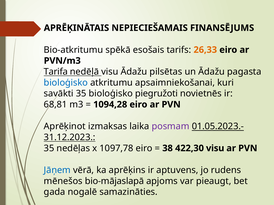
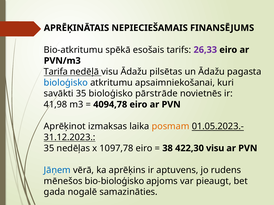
26,33 colour: orange -> purple
piegružoti: piegružoti -> pārstrāde
68,81: 68,81 -> 41,98
1094,28: 1094,28 -> 4094,78
posmam colour: purple -> orange
bio-mājaslapā: bio-mājaslapā -> bio-bioloģisko
